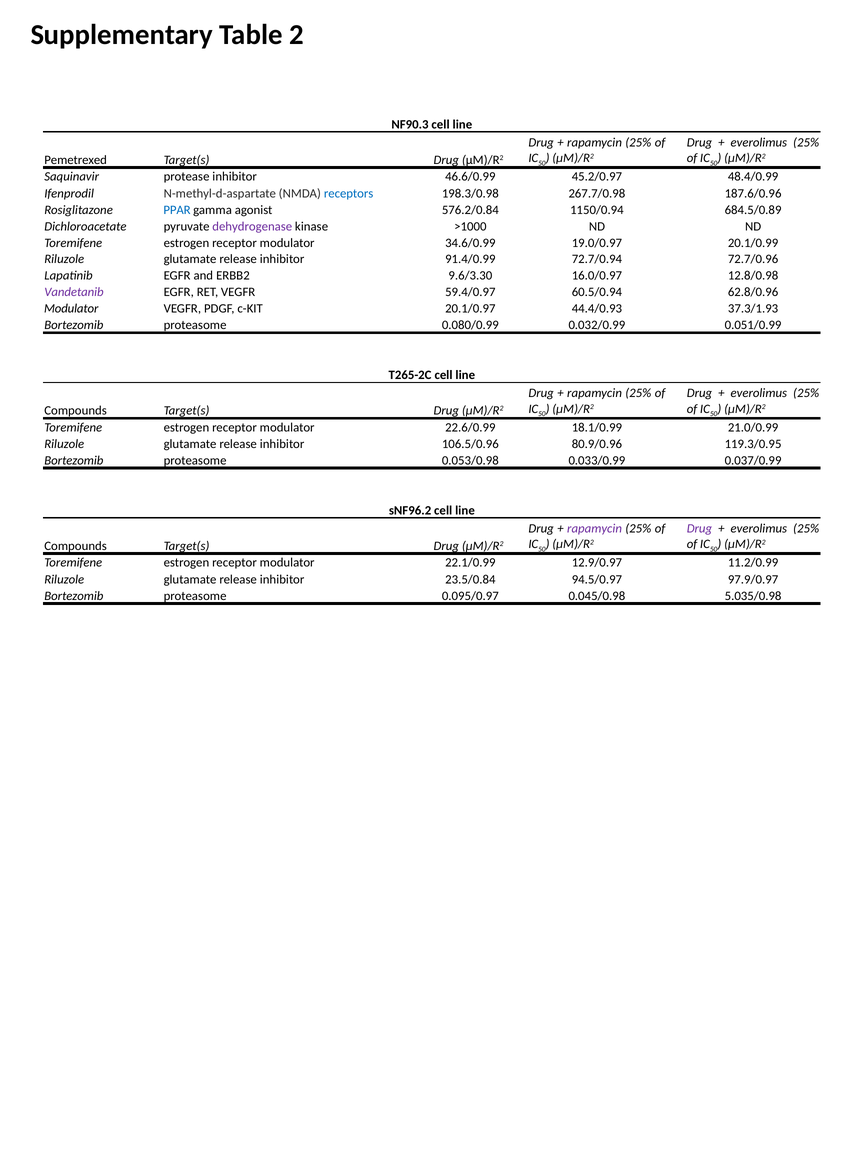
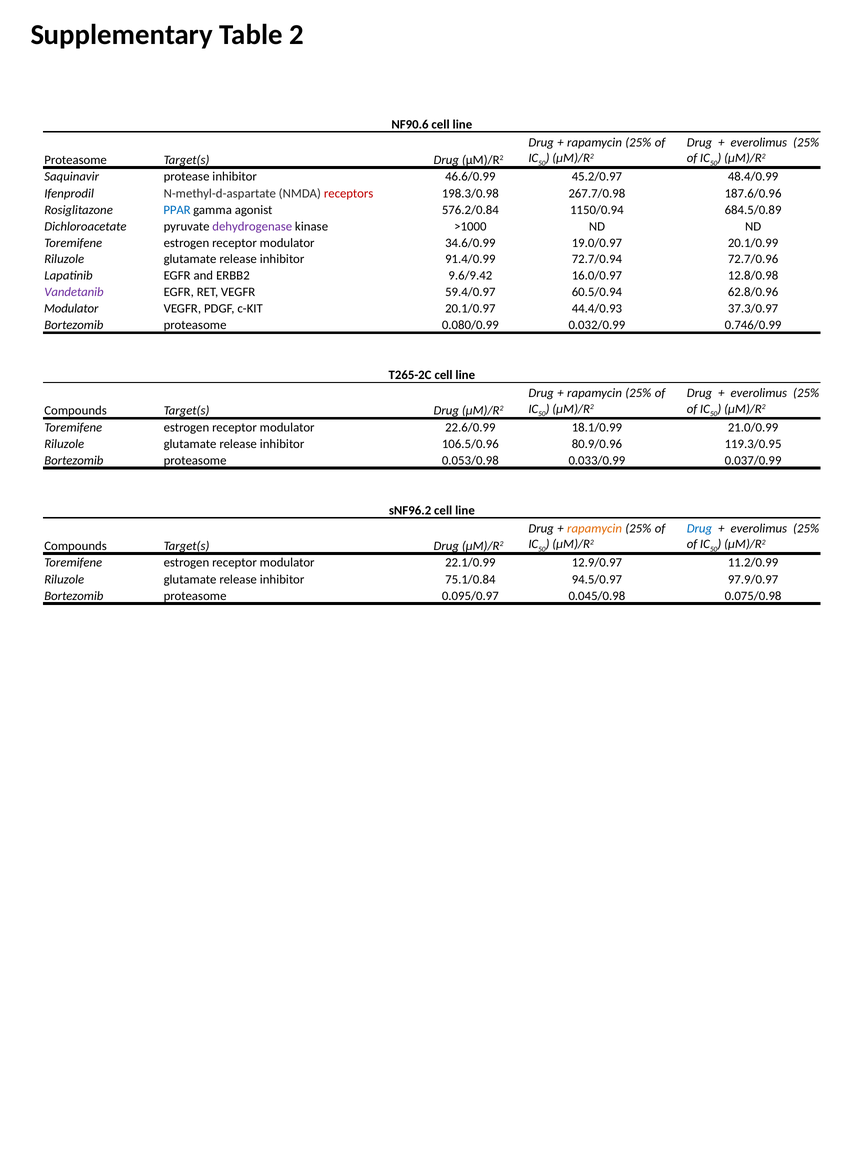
NF90.3: NF90.3 -> NF90.6
Pemetrexed at (76, 160): Pemetrexed -> Proteasome
receptors colour: blue -> red
9.6/3.30: 9.6/3.30 -> 9.6/9.42
37.3/1.93: 37.3/1.93 -> 37.3/0.97
0.051/0.99: 0.051/0.99 -> 0.746/0.99
rapamycin at (595, 528) colour: purple -> orange
Drug at (699, 528) colour: purple -> blue
23.5/0.84: 23.5/0.84 -> 75.1/0.84
5.035/0.98: 5.035/0.98 -> 0.075/0.98
